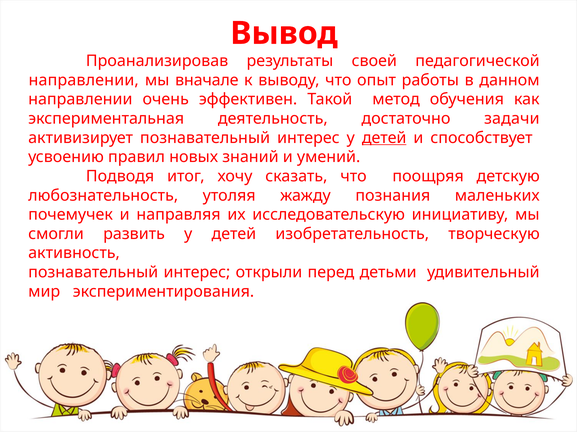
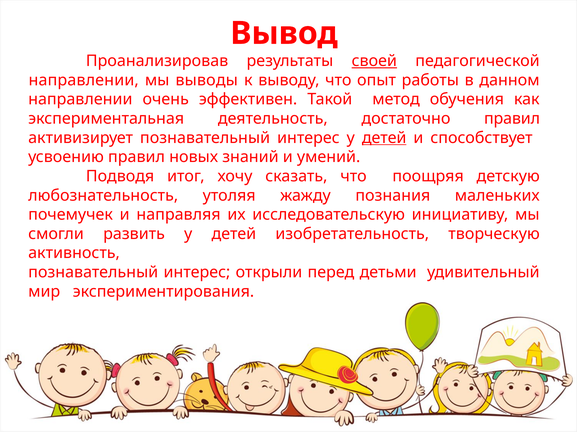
своей underline: none -> present
вначале: вначале -> выводы
достаточно задачи: задачи -> правил
